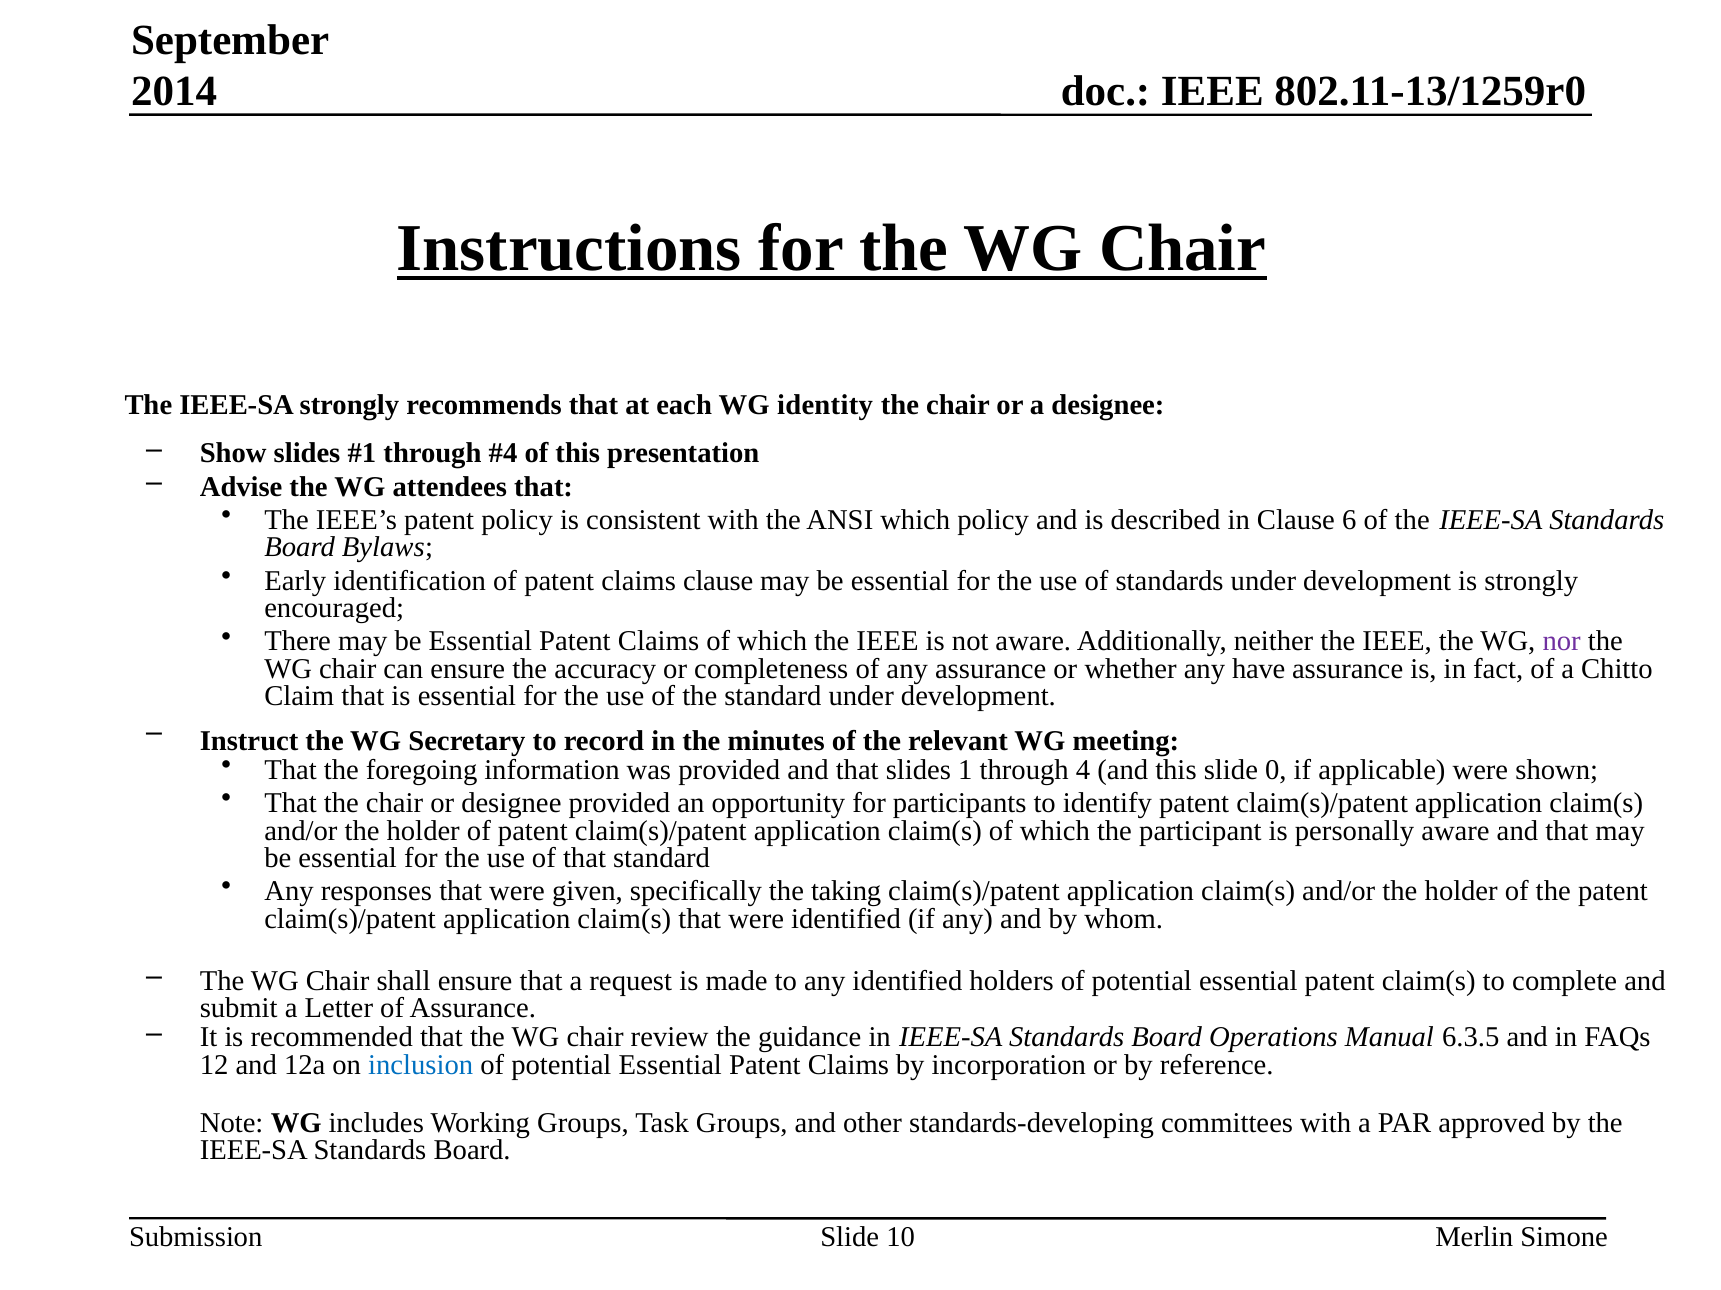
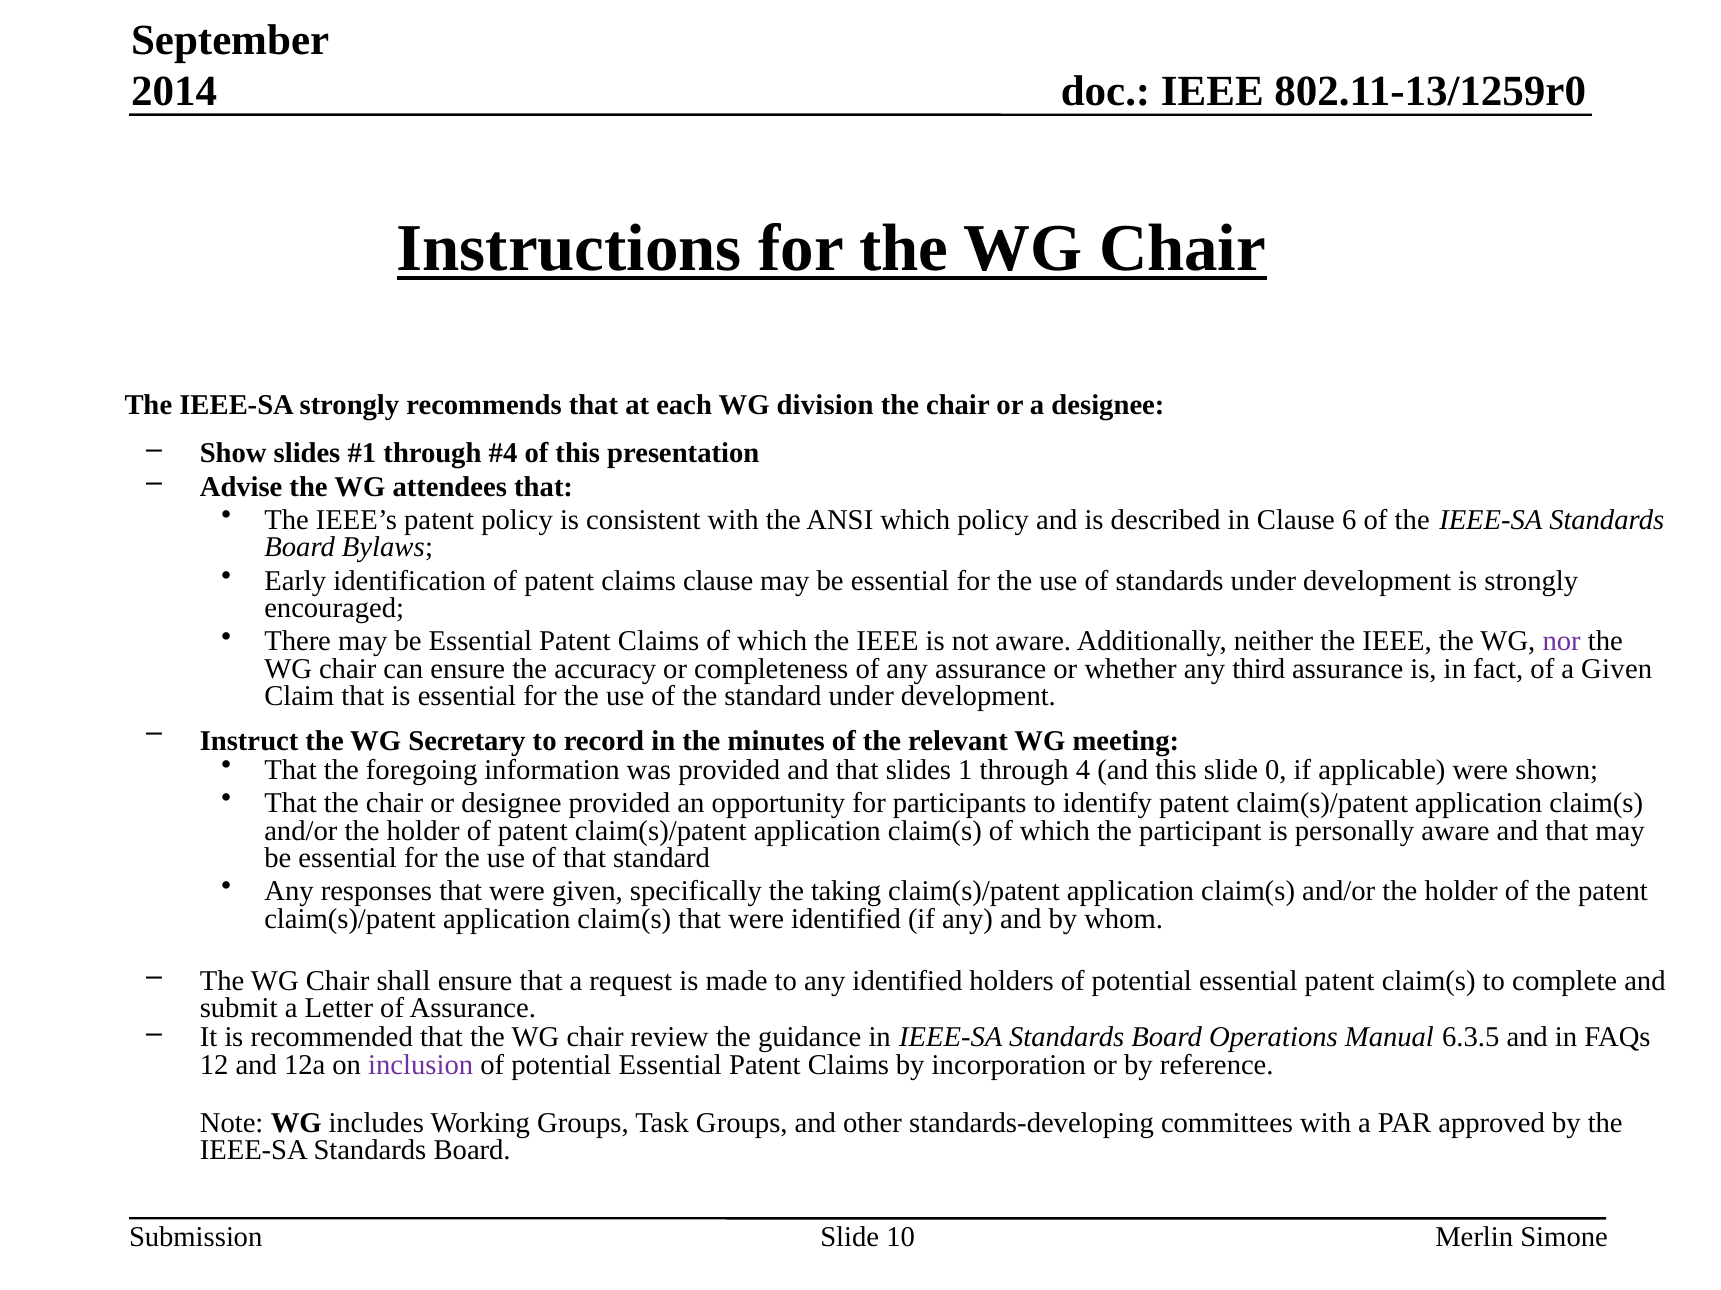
identity: identity -> division
have: have -> third
a Chitto: Chitto -> Given
inclusion colour: blue -> purple
